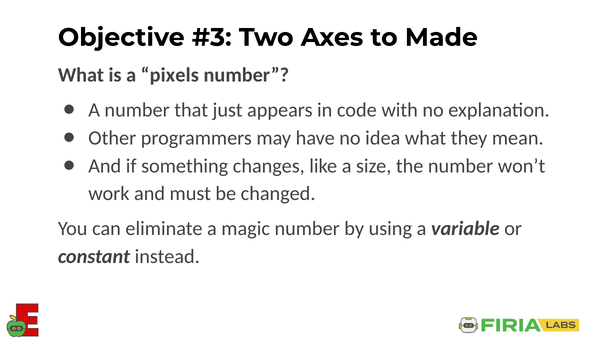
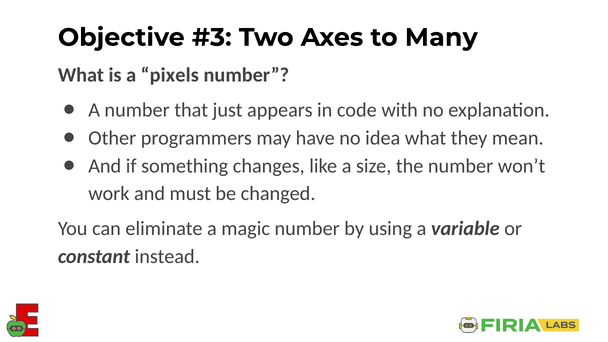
Made: Made -> Many
